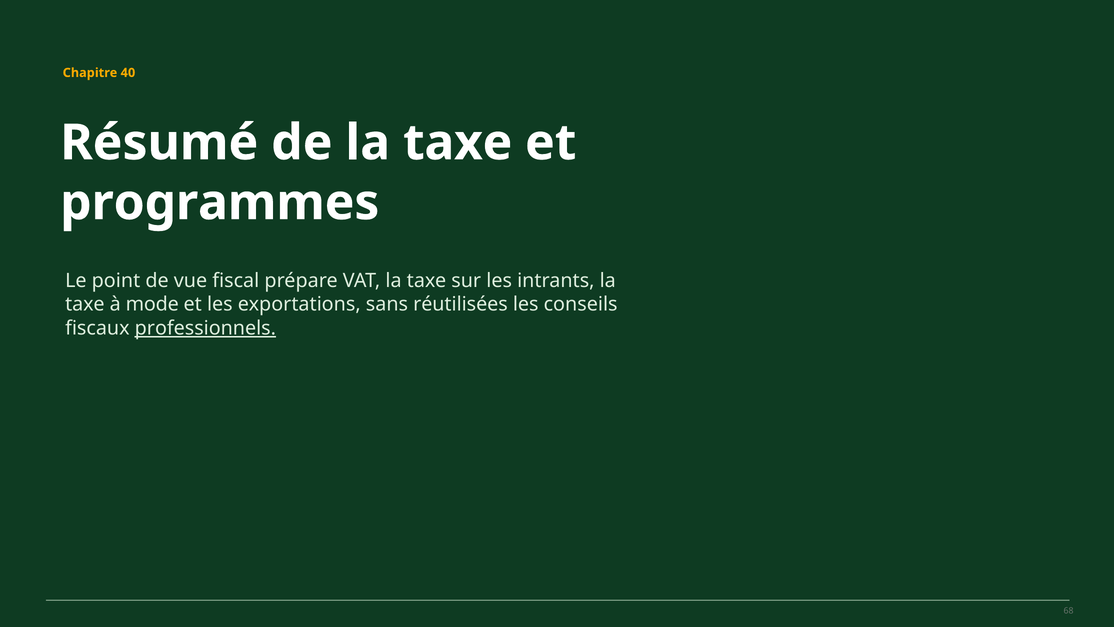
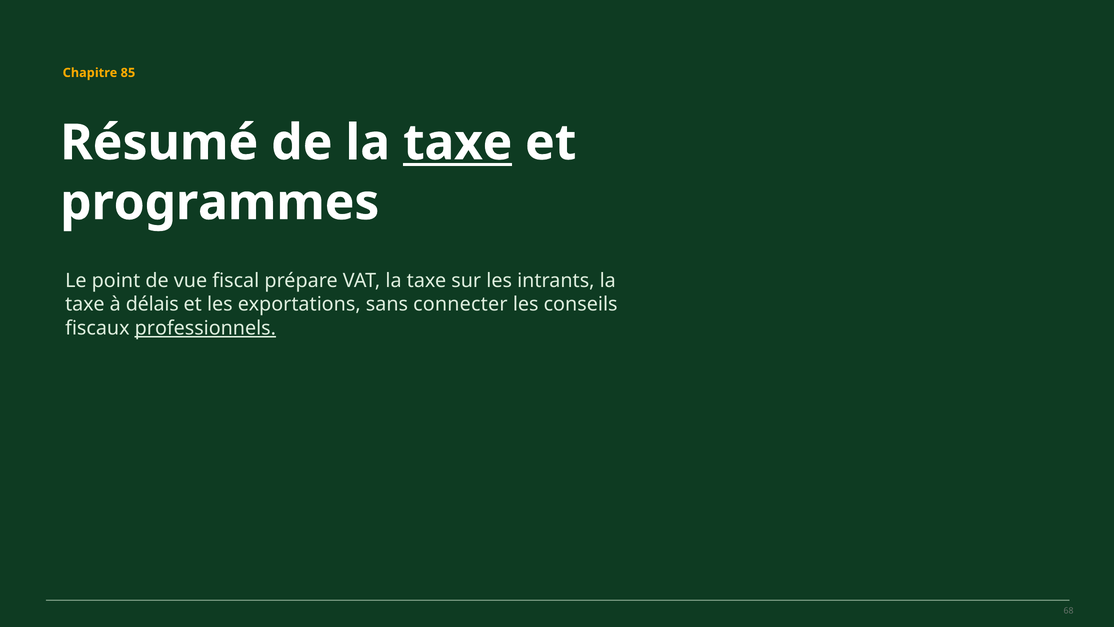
40: 40 -> 85
taxe at (458, 143) underline: none -> present
mode: mode -> délais
réutilisées: réutilisées -> connecter
